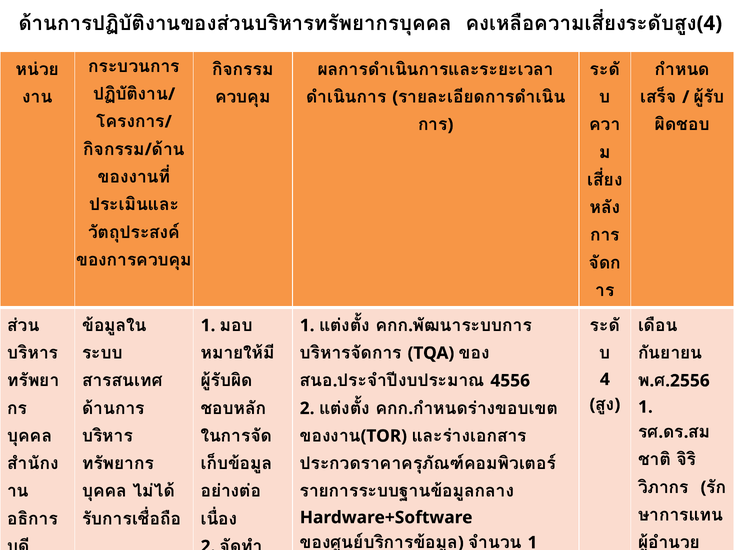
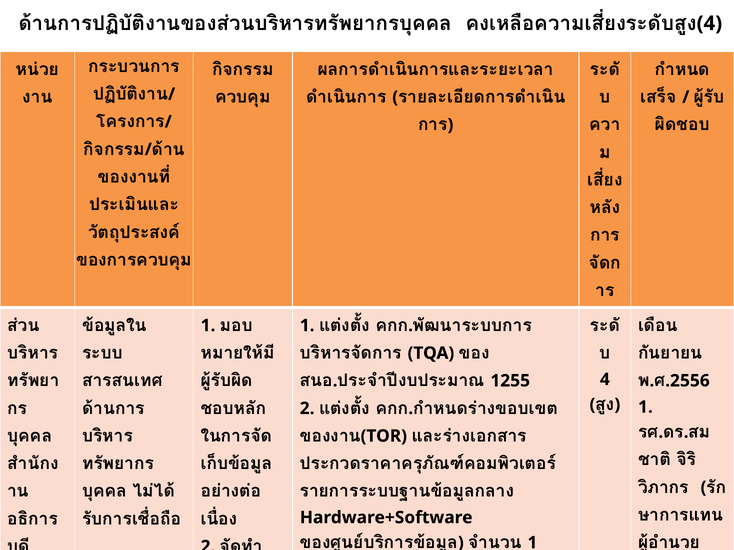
4556: 4556 -> 1255
